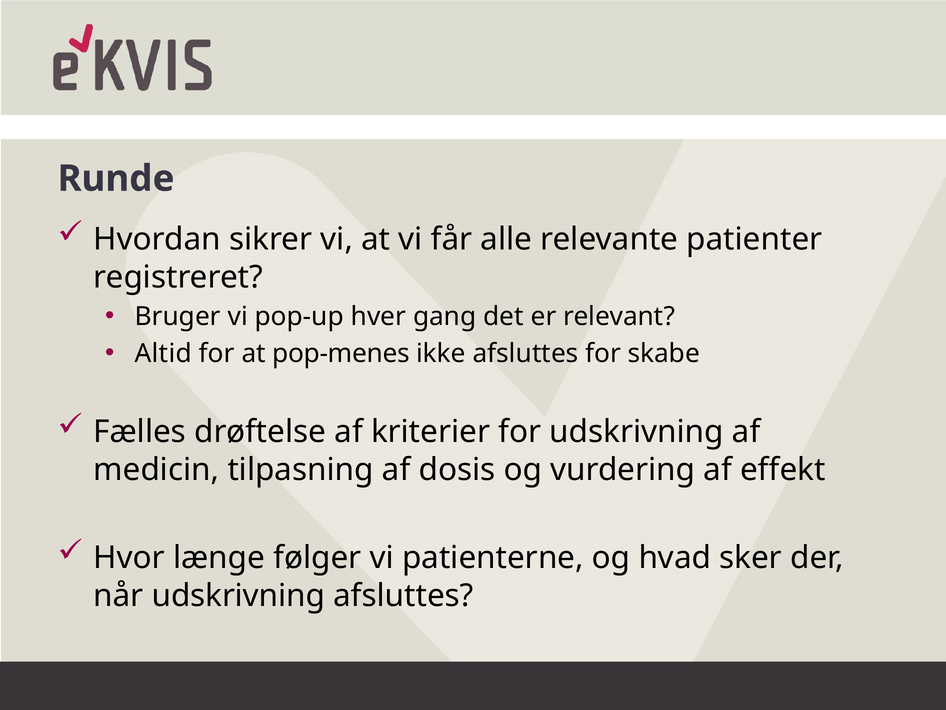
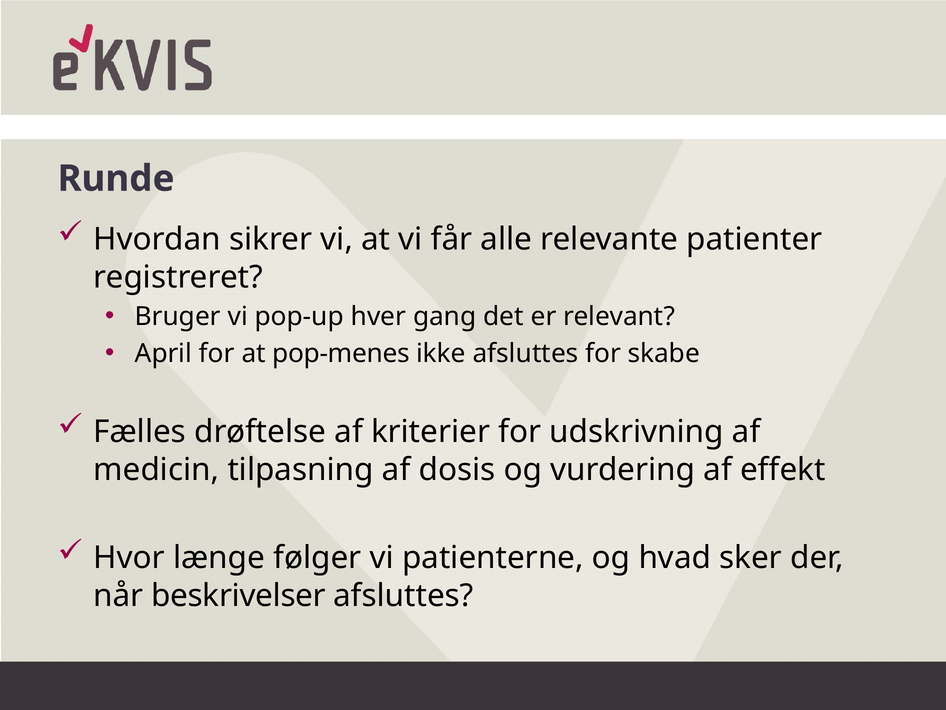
Altid: Altid -> April
når udskrivning: udskrivning -> beskrivelser
